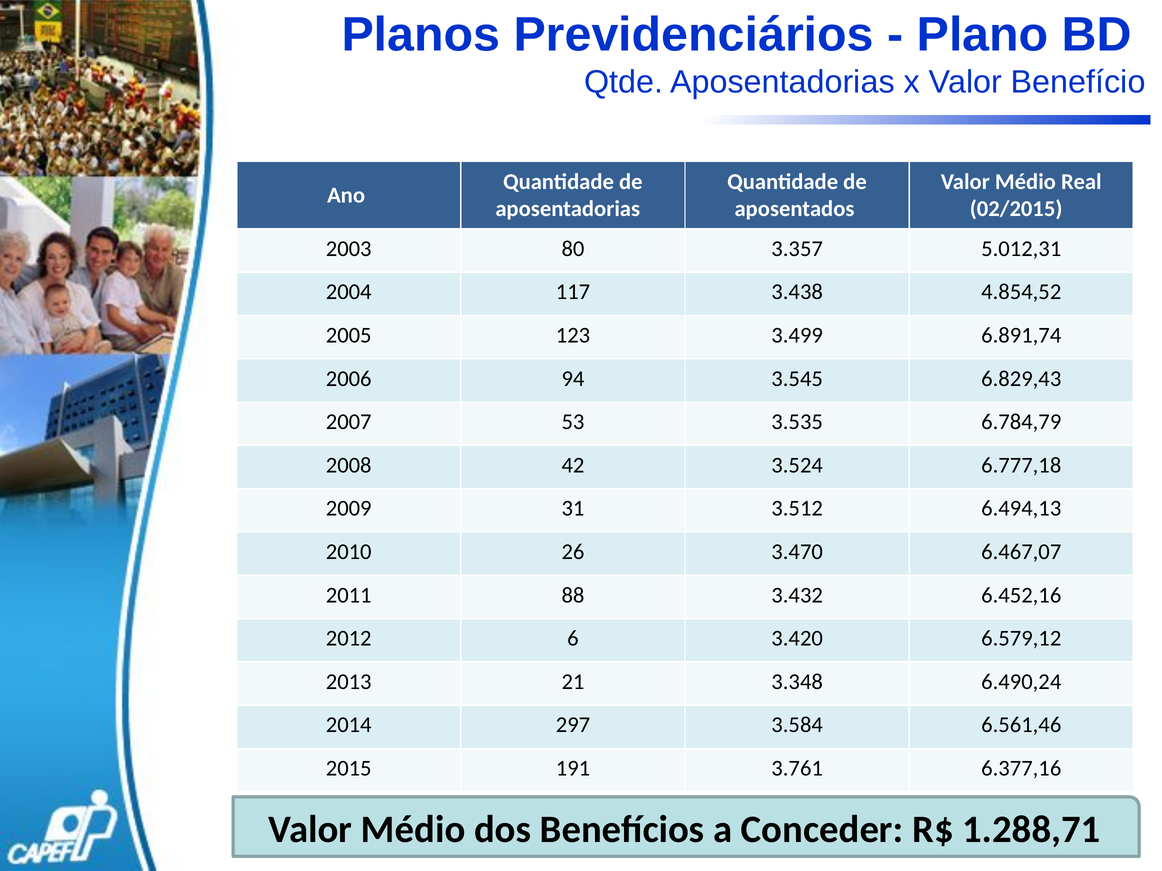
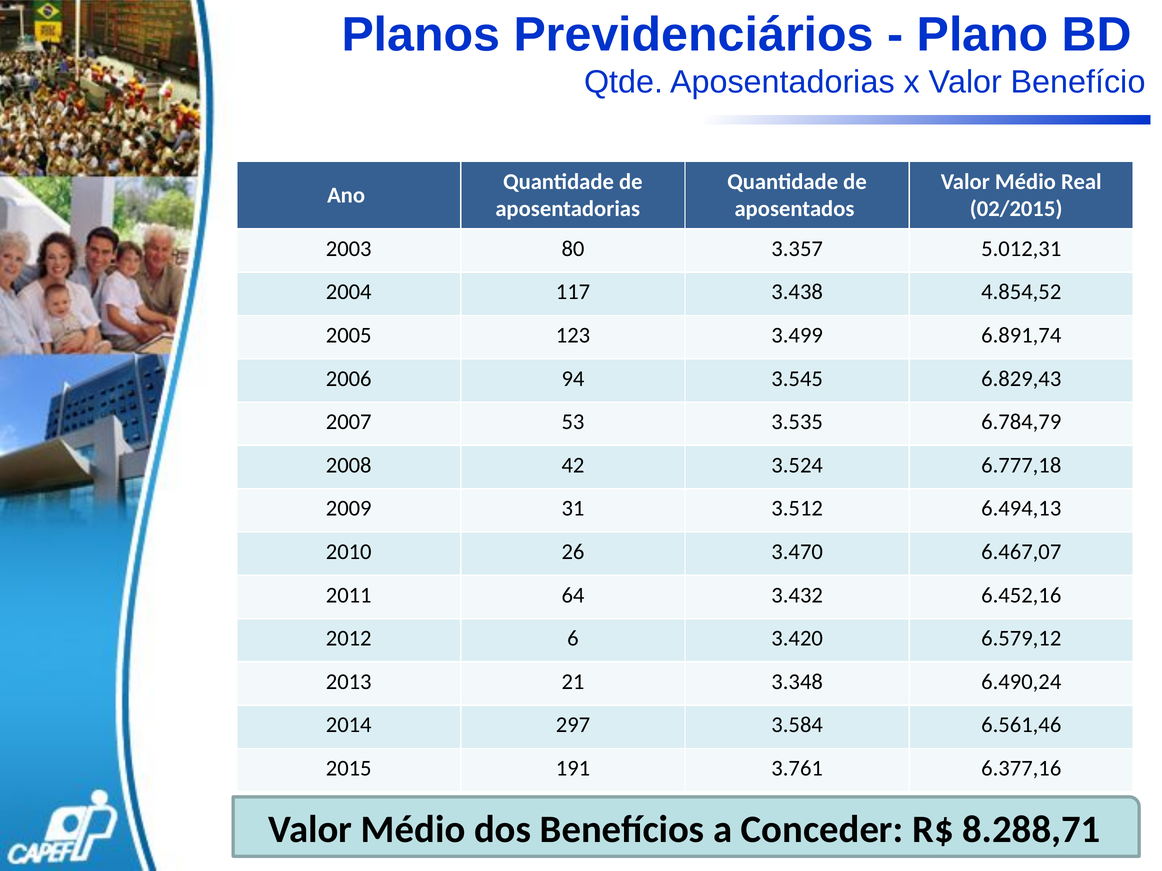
88: 88 -> 64
1.288,71: 1.288,71 -> 8.288,71
